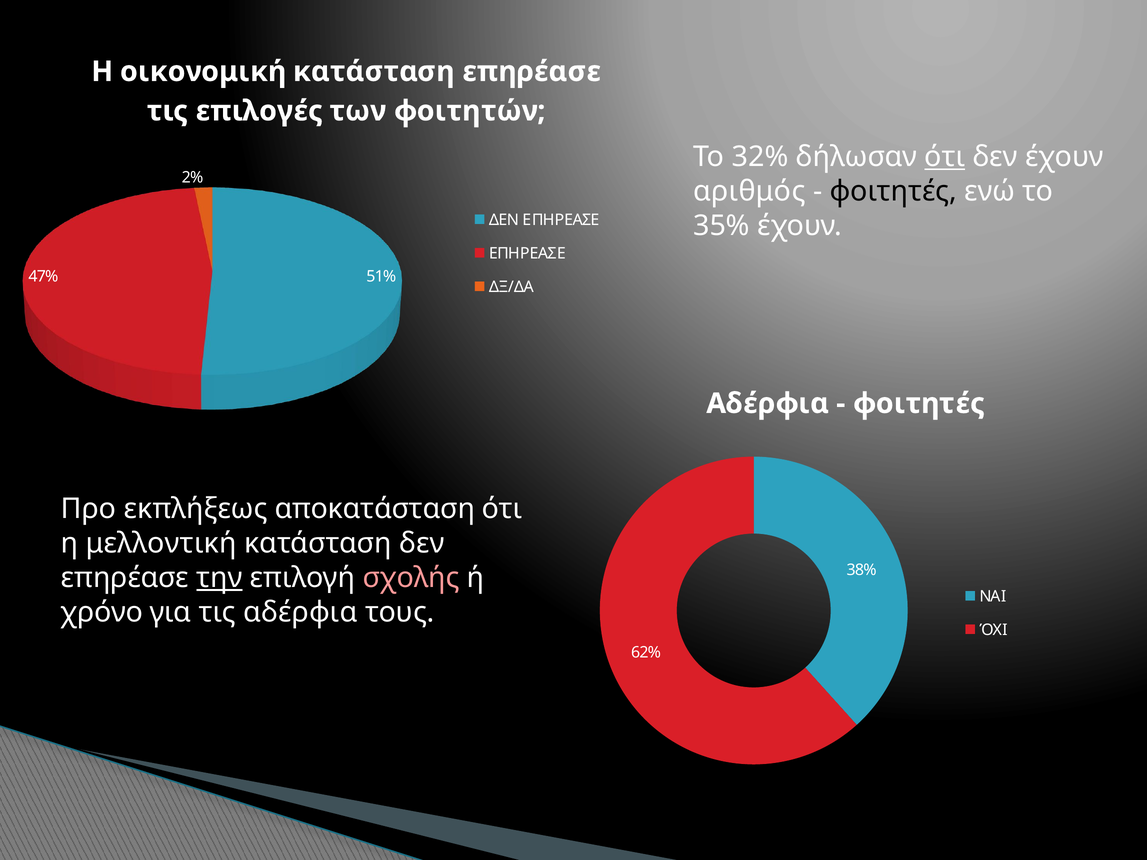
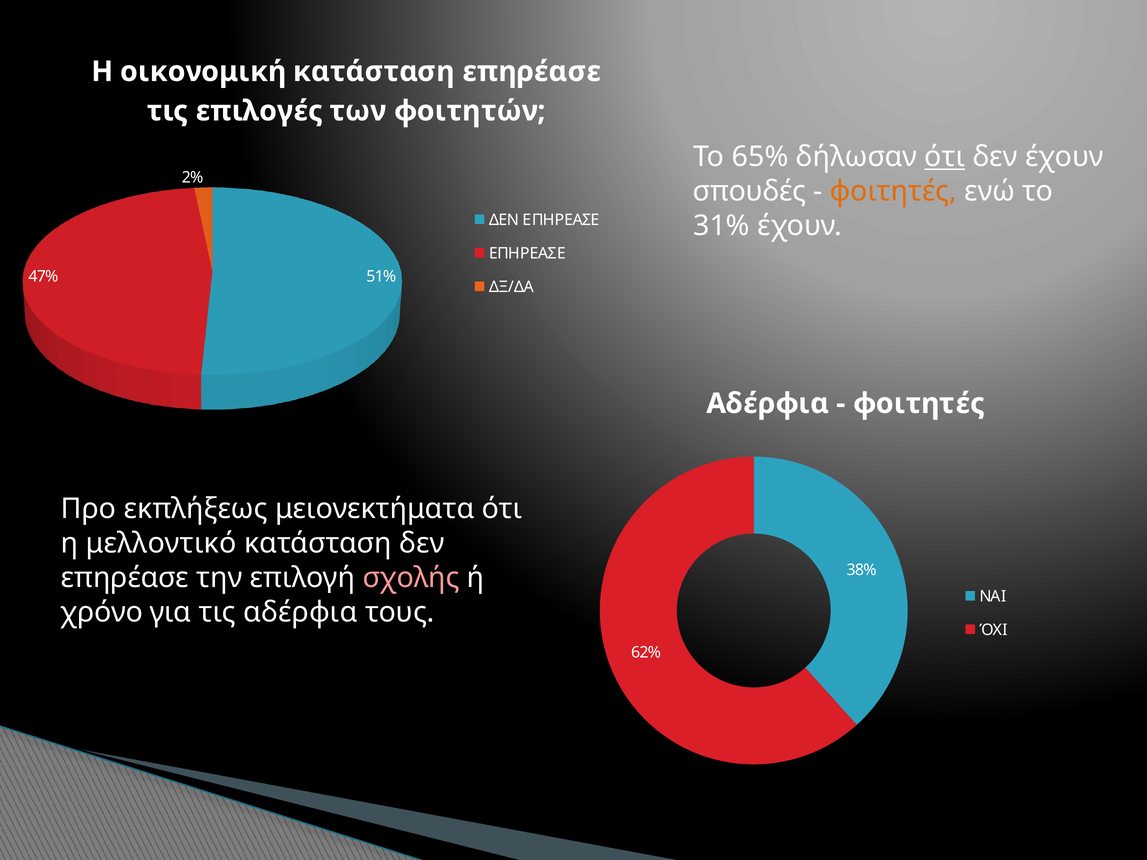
32%: 32% -> 65%
αριθμός: αριθμός -> σπουδές
φοιτητές at (893, 191) colour: black -> orange
35%: 35% -> 31%
αποκατάσταση: αποκατάσταση -> μειονεκτήματα
μελλοντική: μελλοντική -> μελλοντικό
την underline: present -> none
